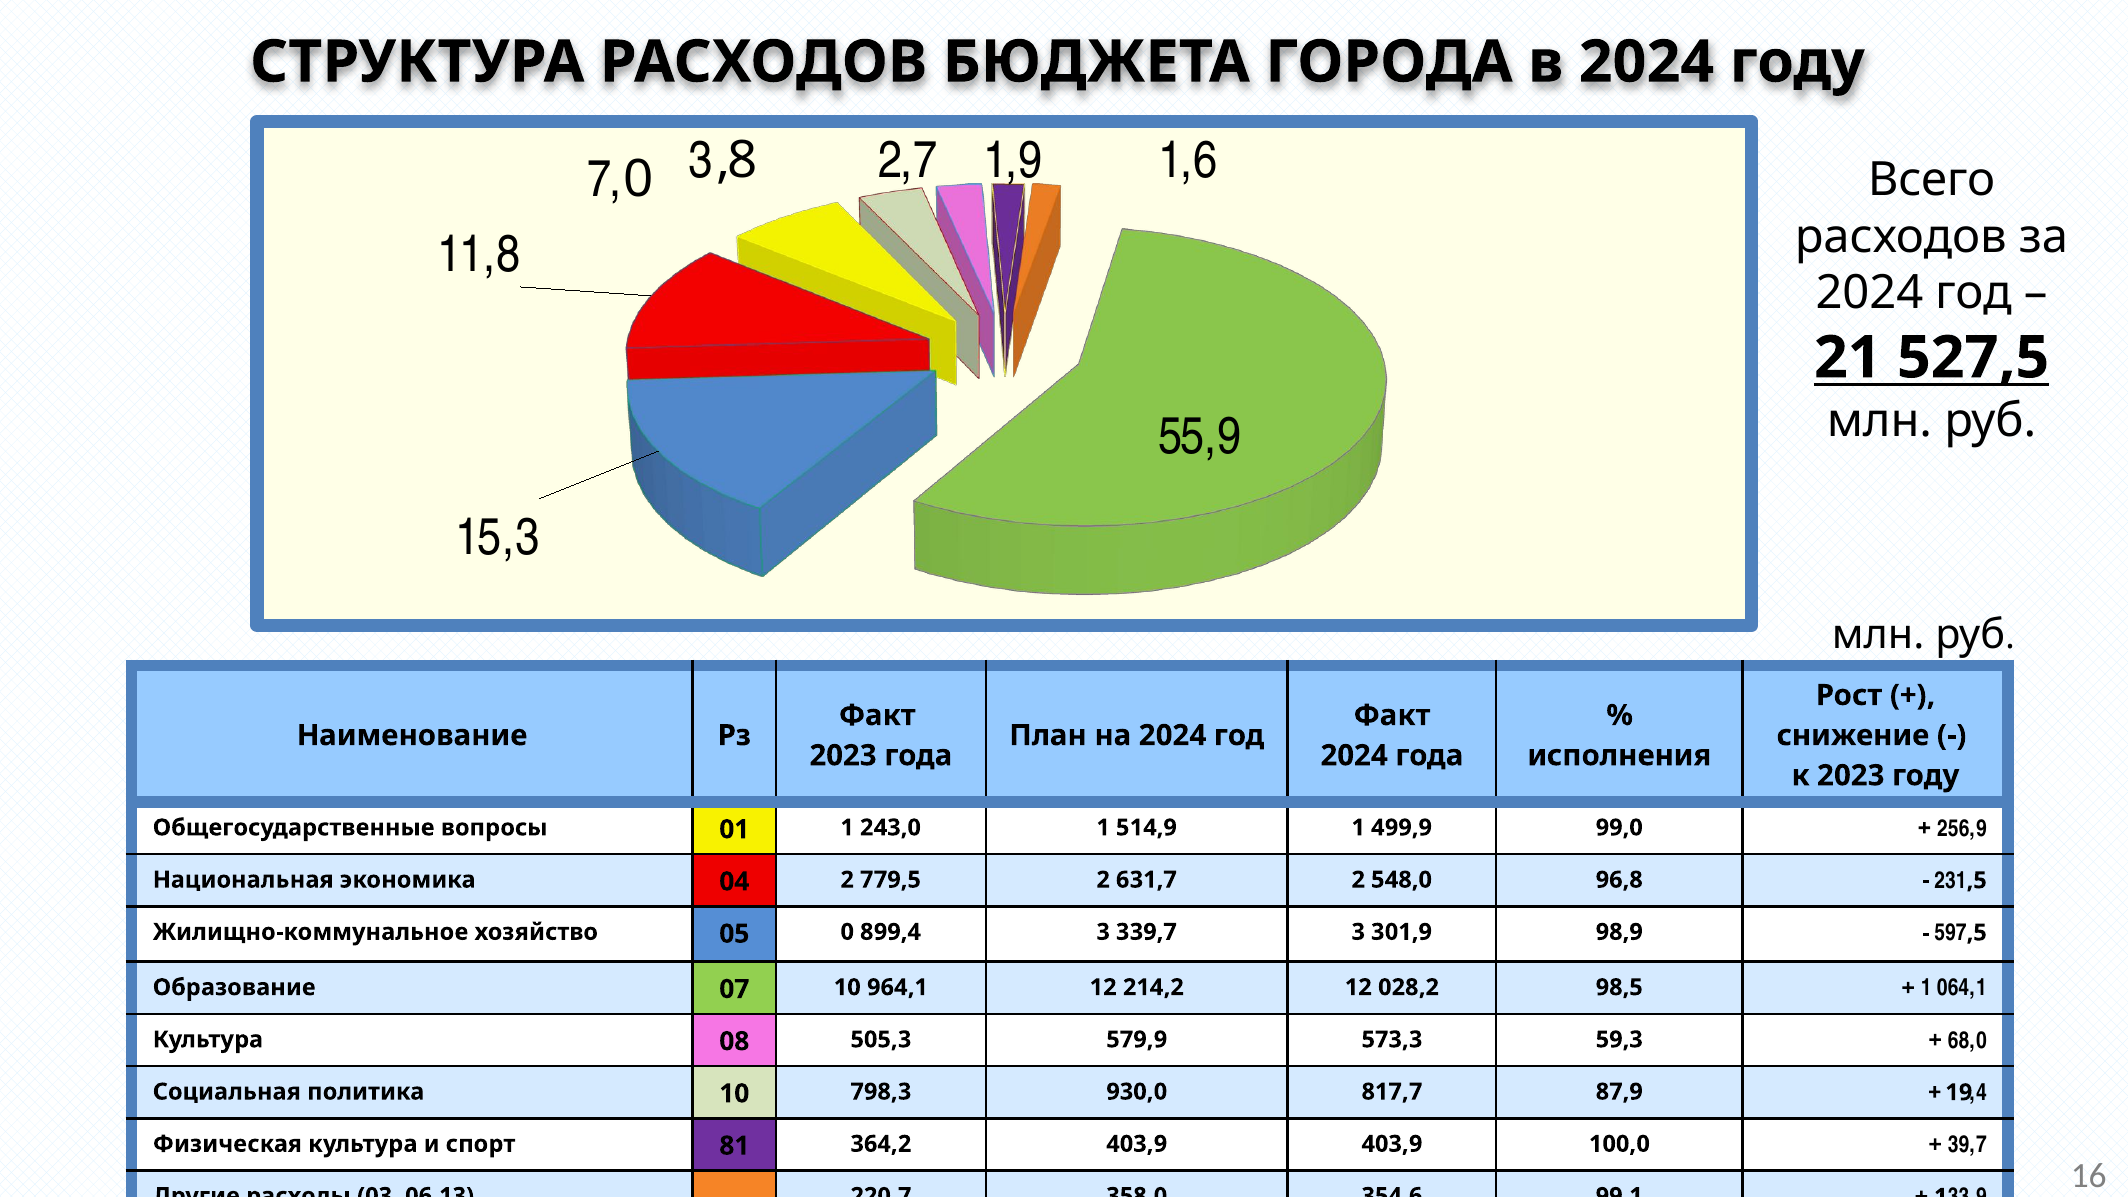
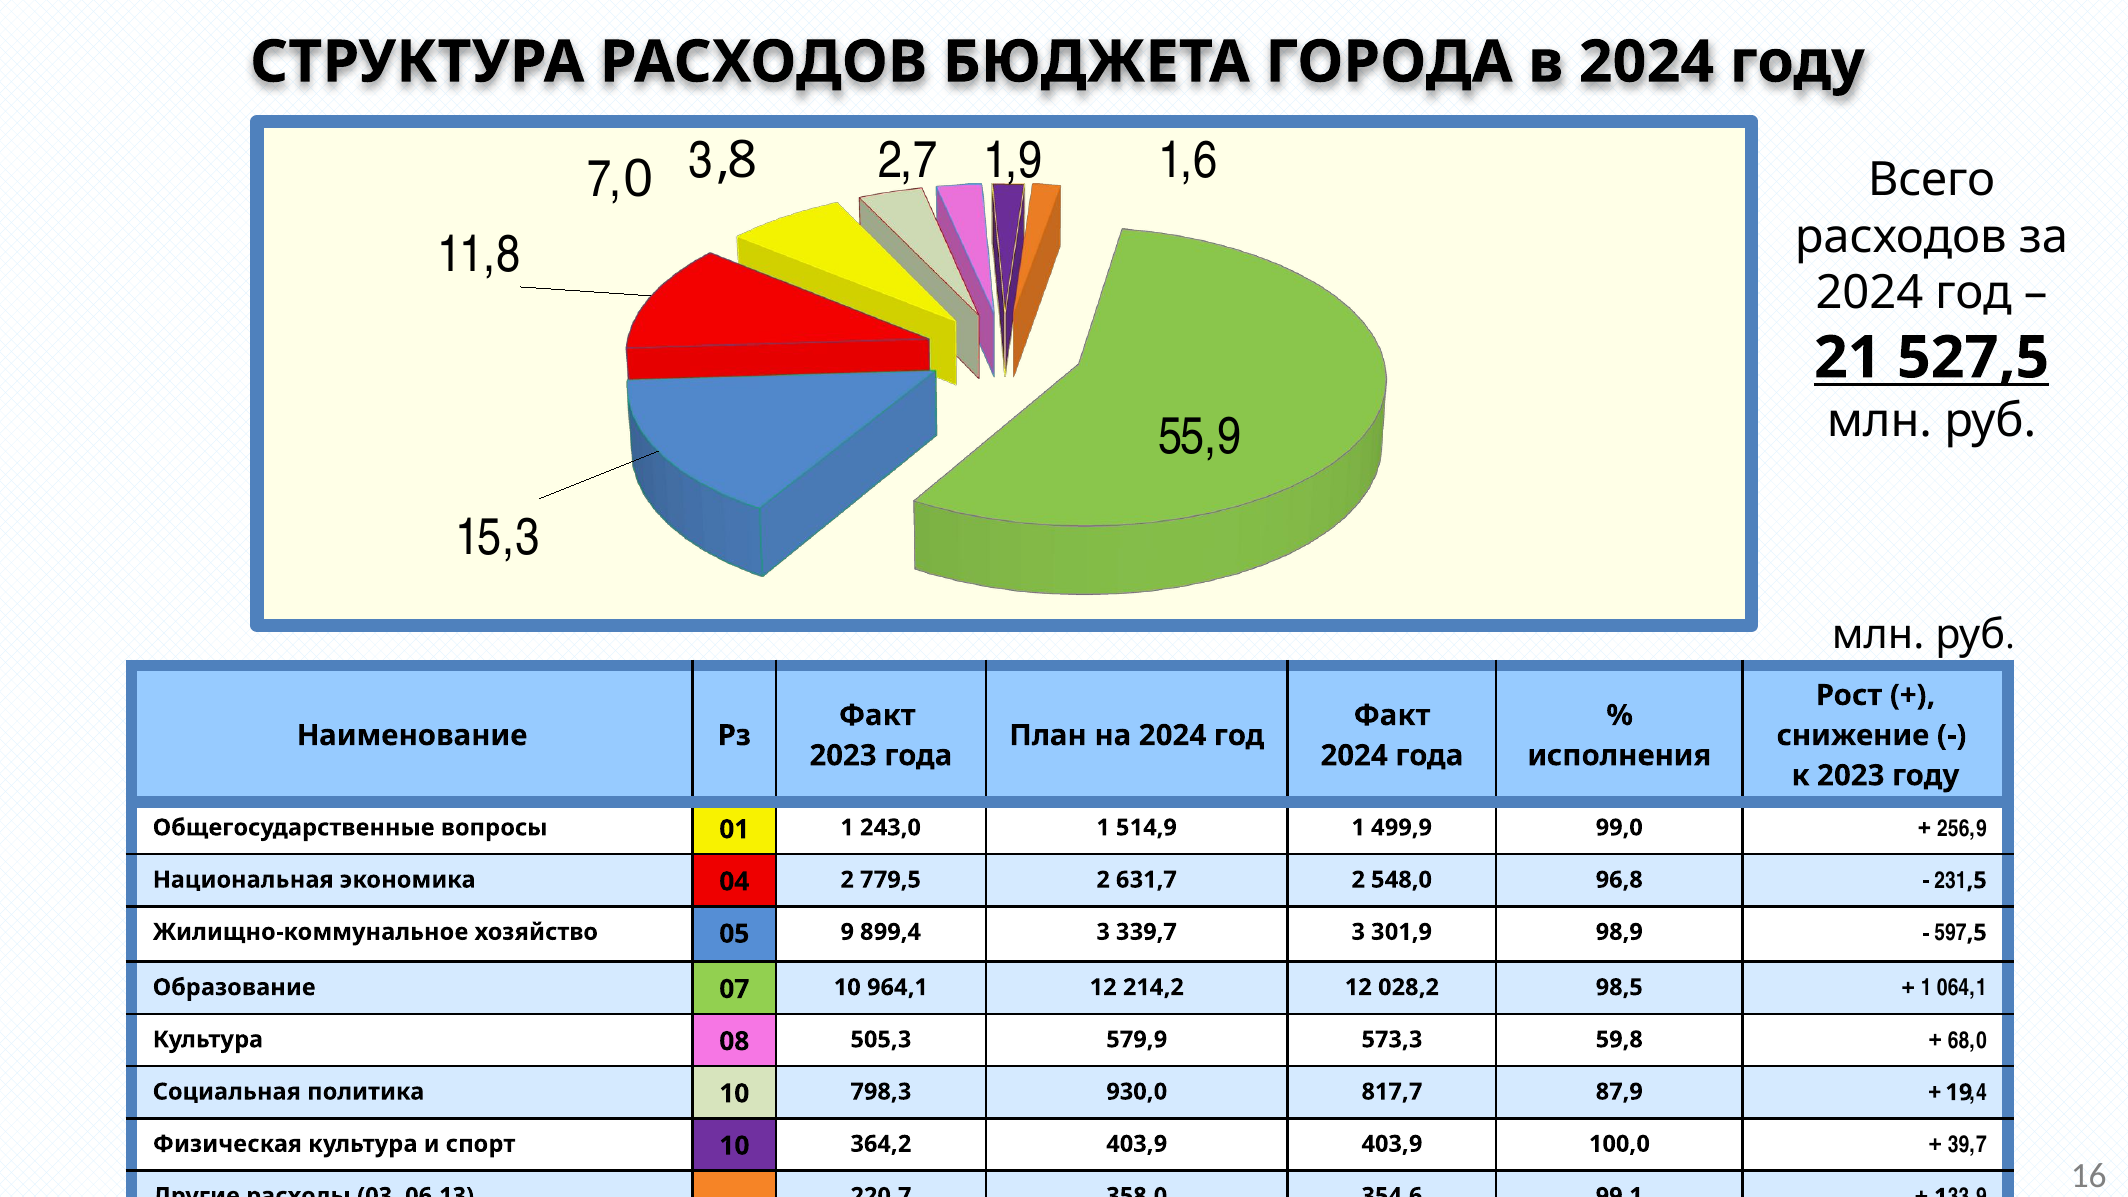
0: 0 -> 9
59,3: 59,3 -> 59,8
спорт 81: 81 -> 10
